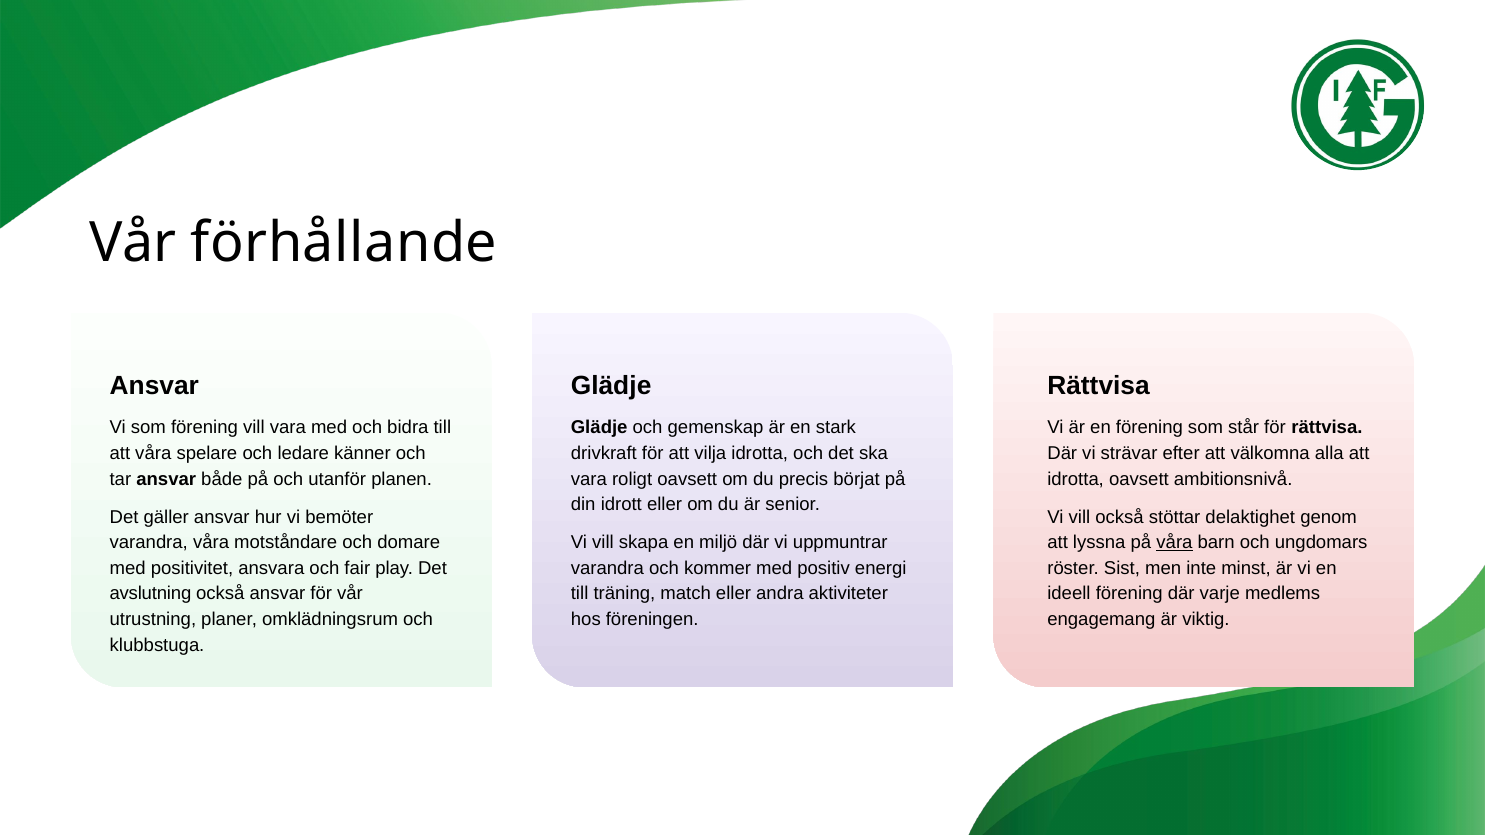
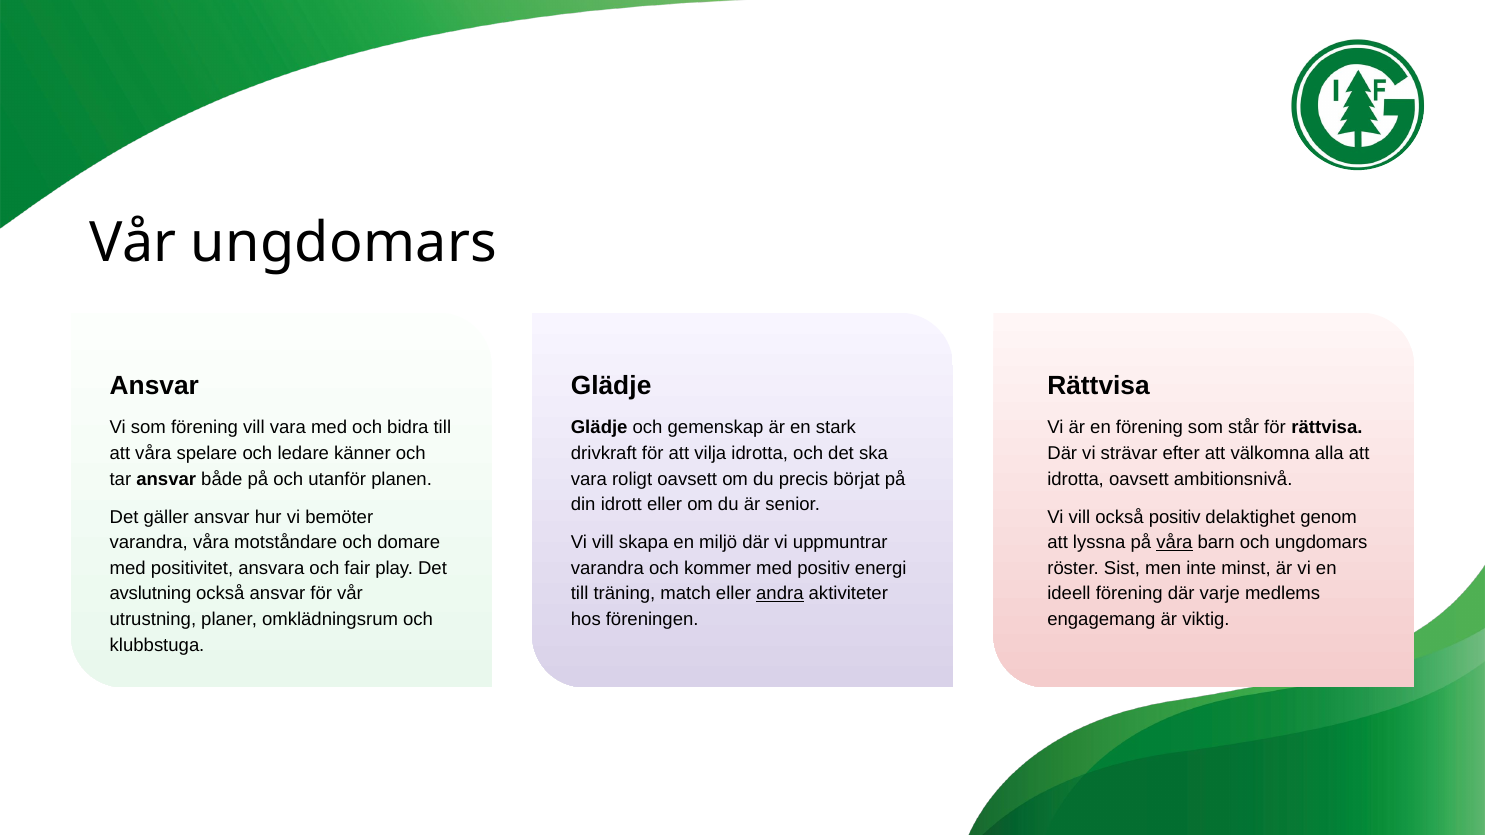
Vår förhållande: förhållande -> ungdomars
också stöttar: stöttar -> positiv
andra underline: none -> present
